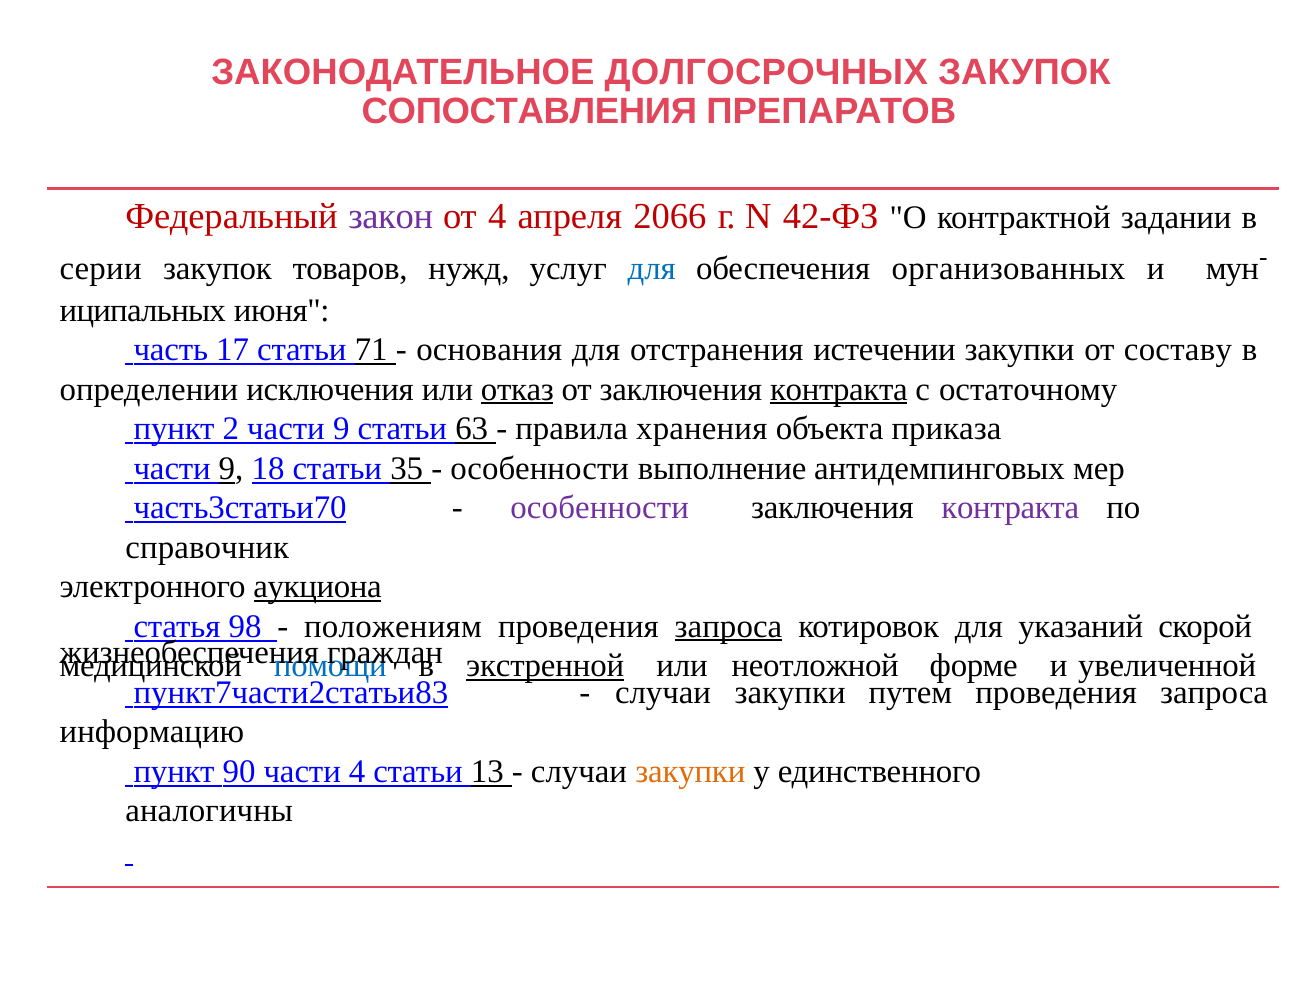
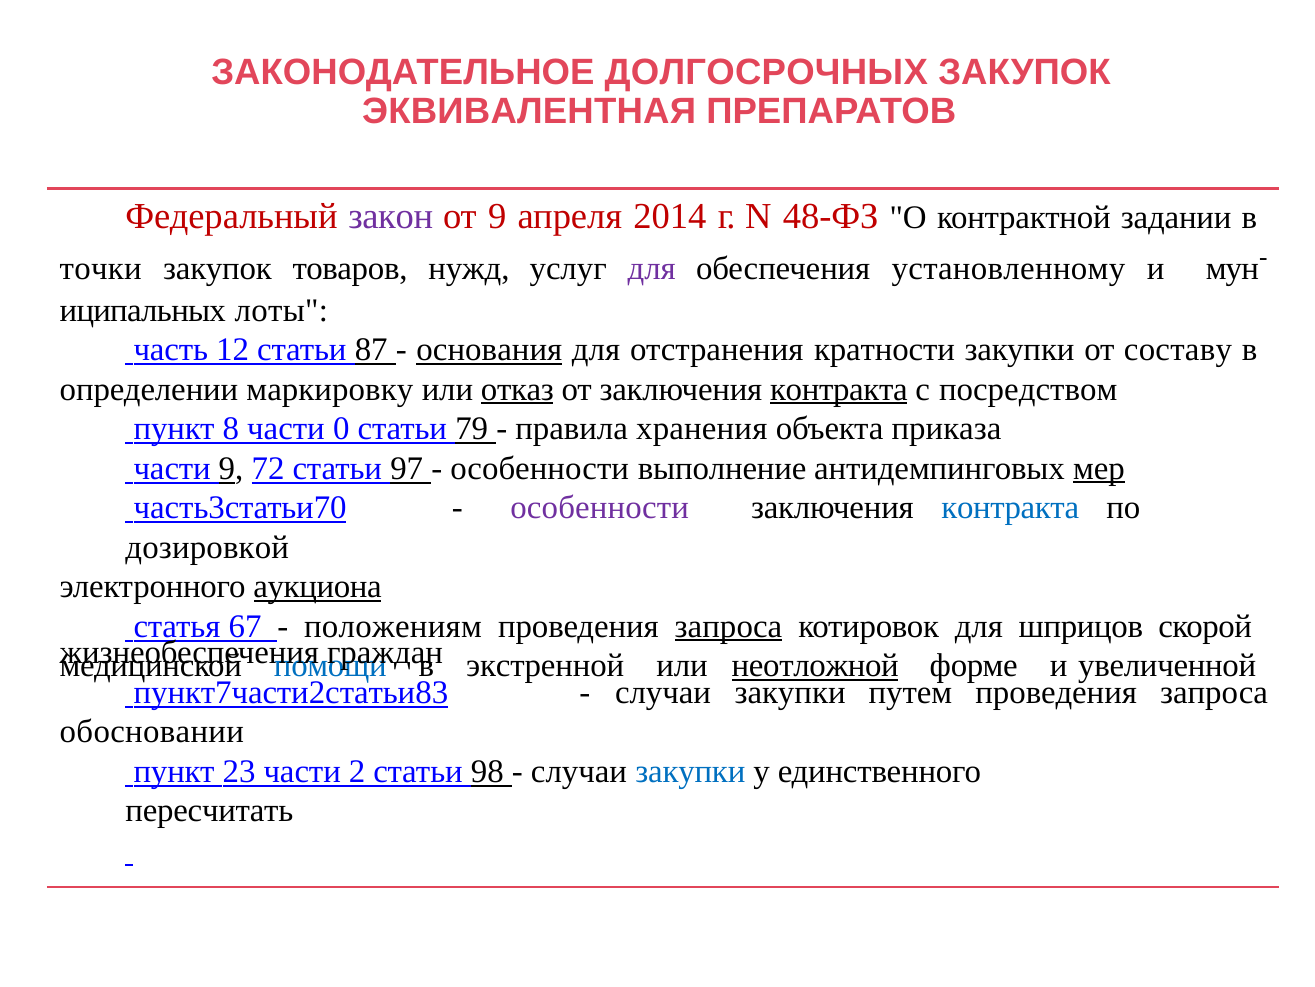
СОПОСТАВЛЕНИЯ: СОПОСТАВЛЕНИЯ -> ЭКВИВАЛЕНТНАЯ
от 4: 4 -> 9
2066: 2066 -> 2014
42-ФЗ: 42-ФЗ -> 48-ФЗ
серии: серии -> точки
для at (652, 269) colour: blue -> purple
организованных: организованных -> установленному
июня: июня -> лоты
17: 17 -> 12
71: 71 -> 87
основания underline: none -> present
истечении: истечении -> кратности
исключения: исключения -> маркировку
остаточному: остаточному -> посредством
2: 2 -> 8
9 at (341, 428): 9 -> 0
63: 63 -> 79
18: 18 -> 72
35: 35 -> 97
мер underline: none -> present
контракта at (1010, 507) colour: purple -> blue
справочник: справочник -> дозировкой
98: 98 -> 67
указаний: указаний -> шприцов
экстренной underline: present -> none
неотложной underline: none -> present
информацию: информацию -> обосновании
90: 90 -> 23
части 4: 4 -> 2
13: 13 -> 98
закупки at (690, 771) colour: orange -> blue
аналогичны: аналогичны -> пересчитать
